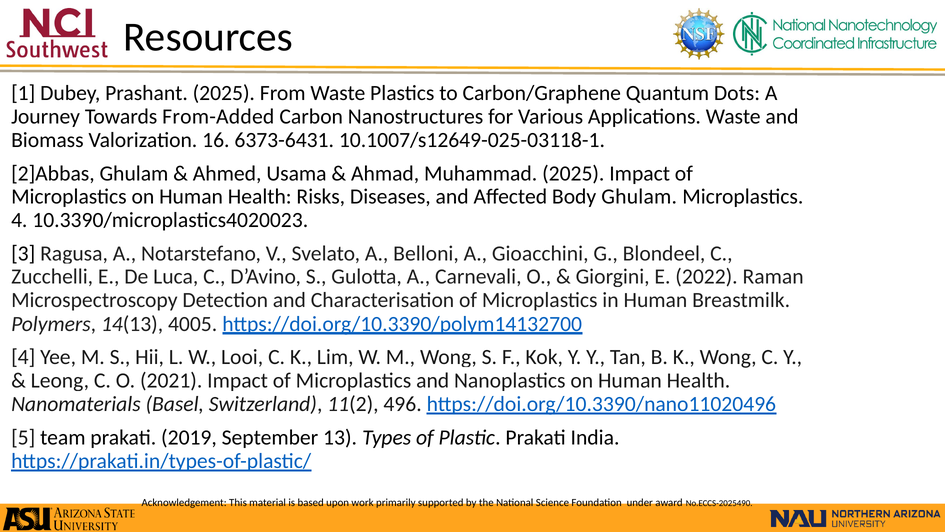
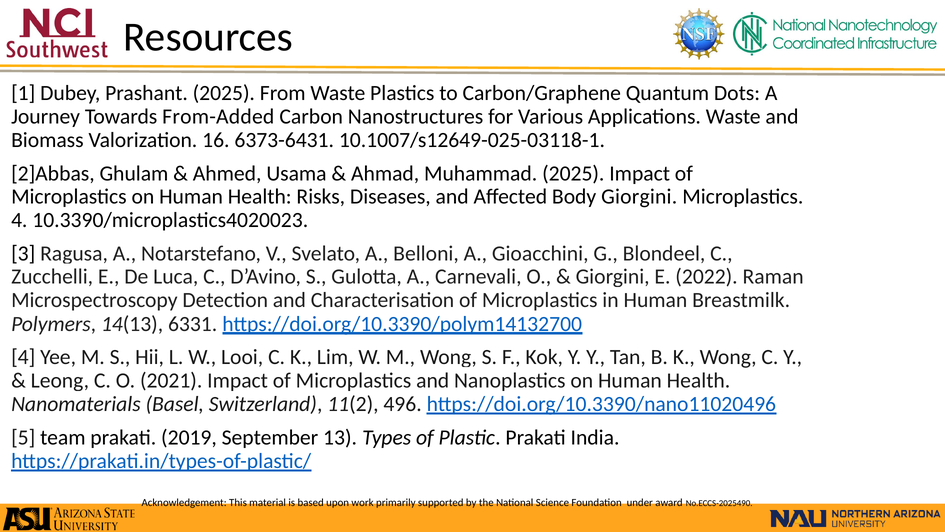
Body Ghulam: Ghulam -> Giorgini
4005: 4005 -> 6331
